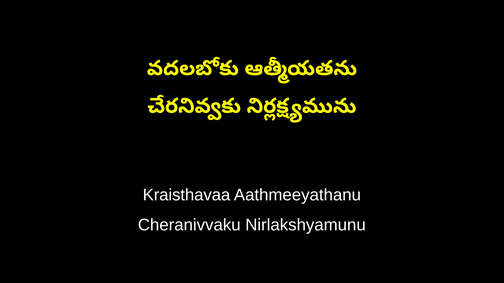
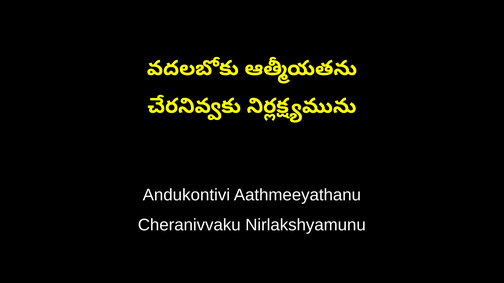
Kraisthavaa: Kraisthavaa -> Andukontivi
